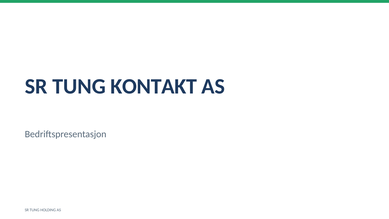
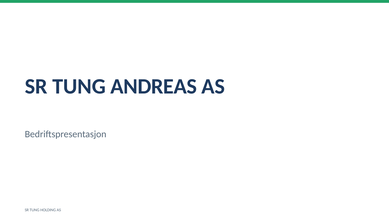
KONTAKT: KONTAKT -> ANDREAS
